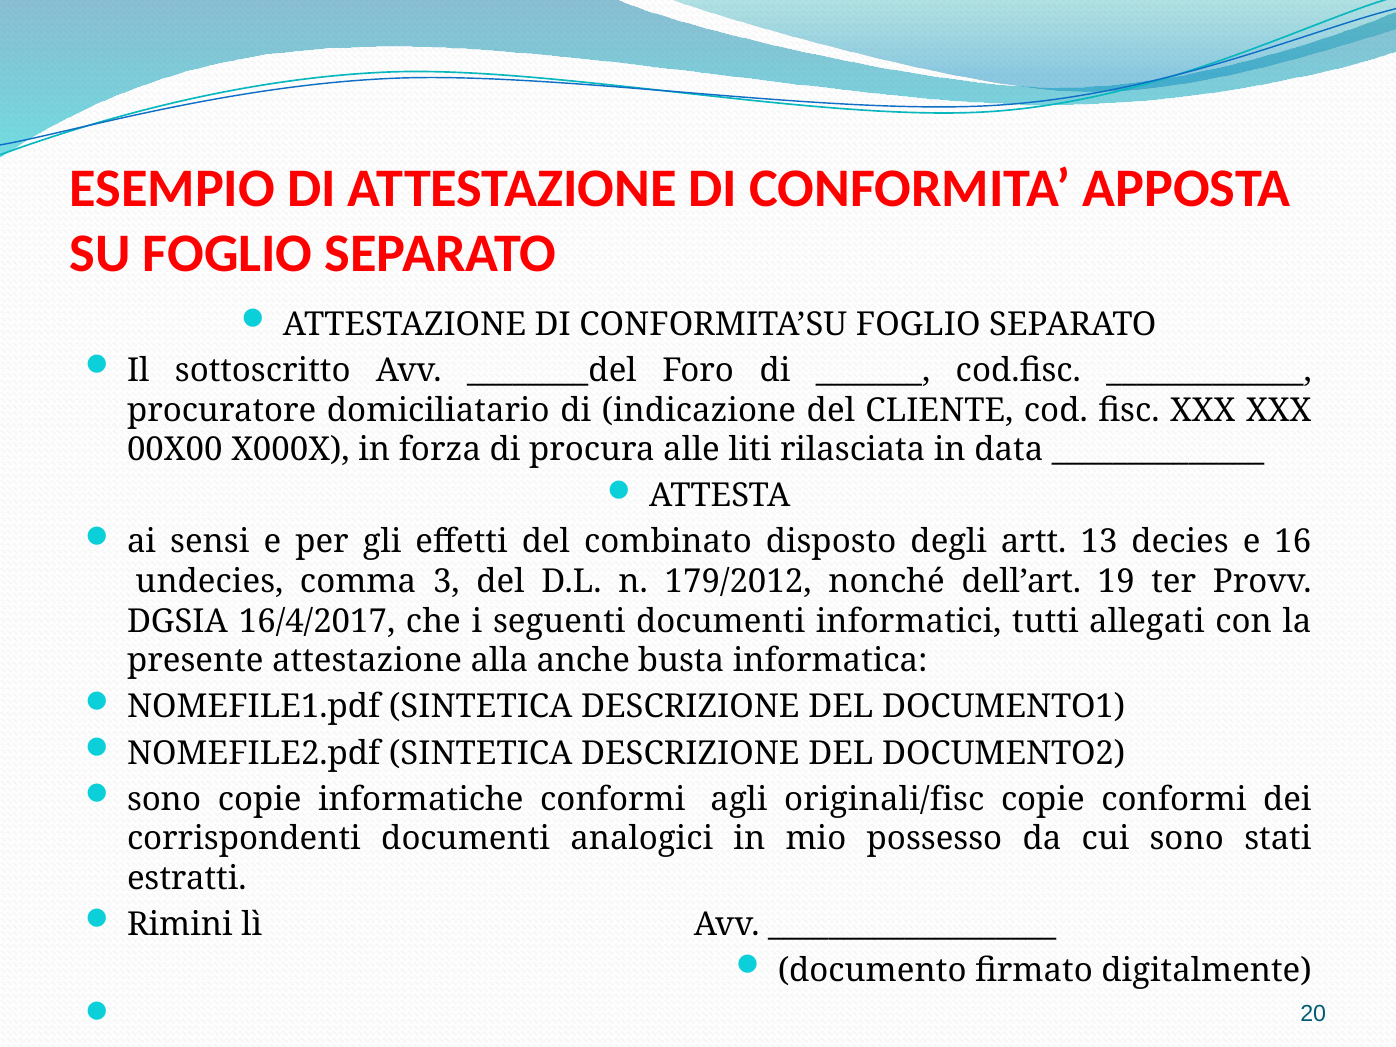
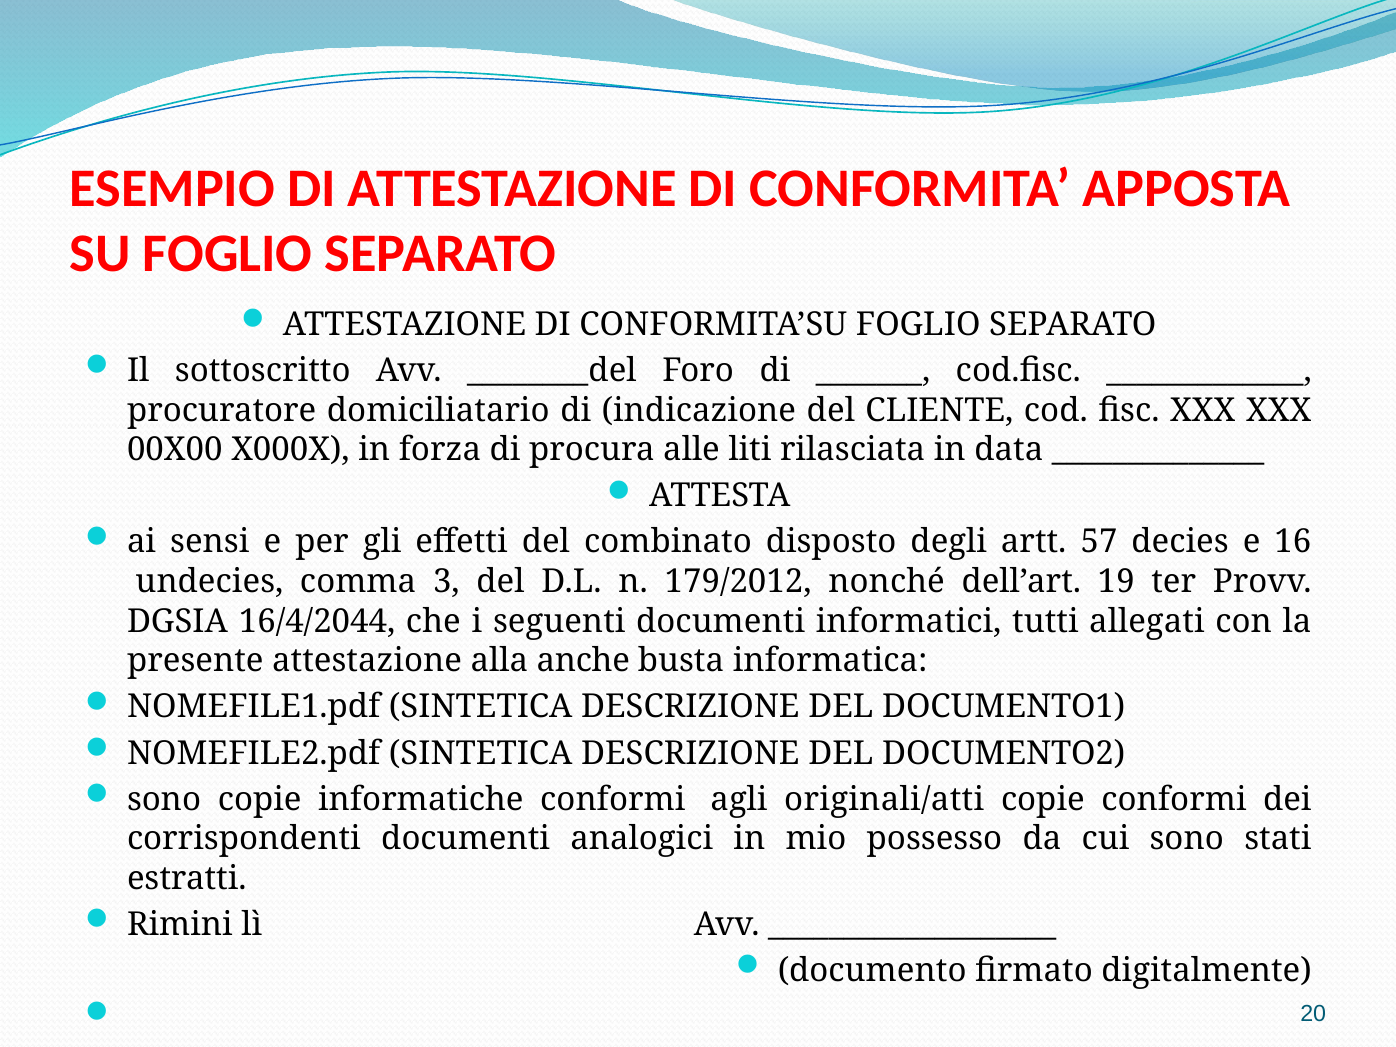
13: 13 -> 57
16/4/2017: 16/4/2017 -> 16/4/2044
originali/fisc: originali/fisc -> originali/atti
